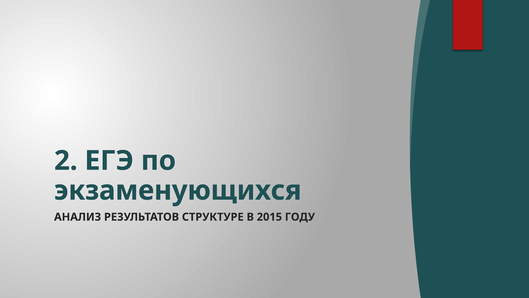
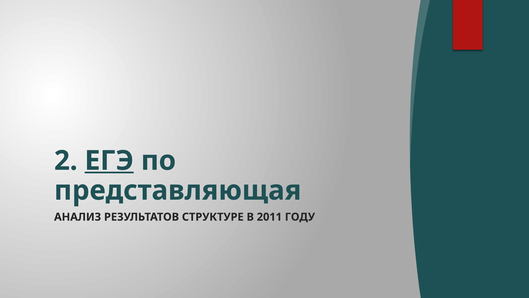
ЕГЭ underline: none -> present
экзаменующихся: экзаменующихся -> представляющая
2015: 2015 -> 2011
